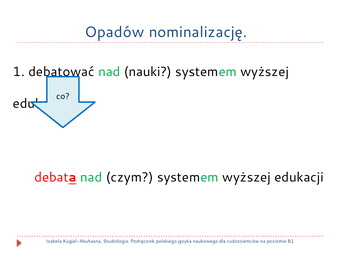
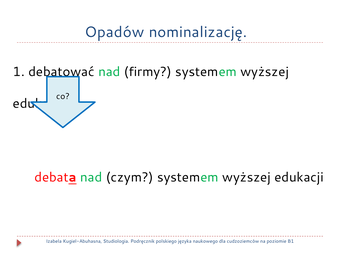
nauki: nauki -> firmy
